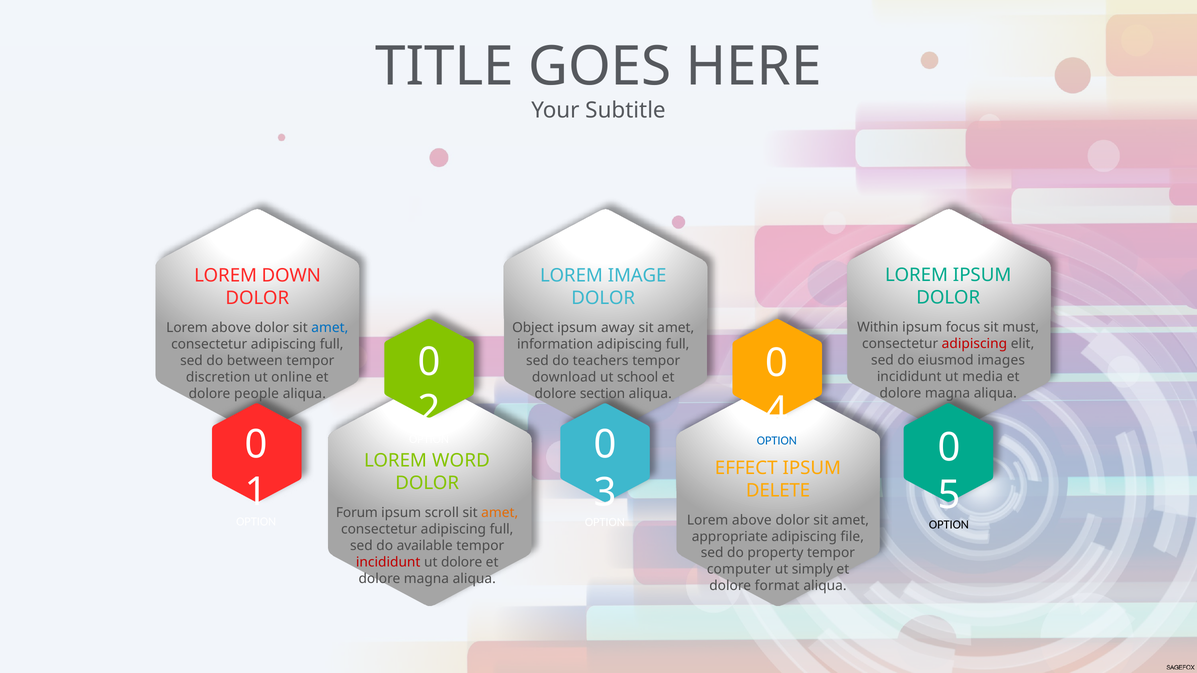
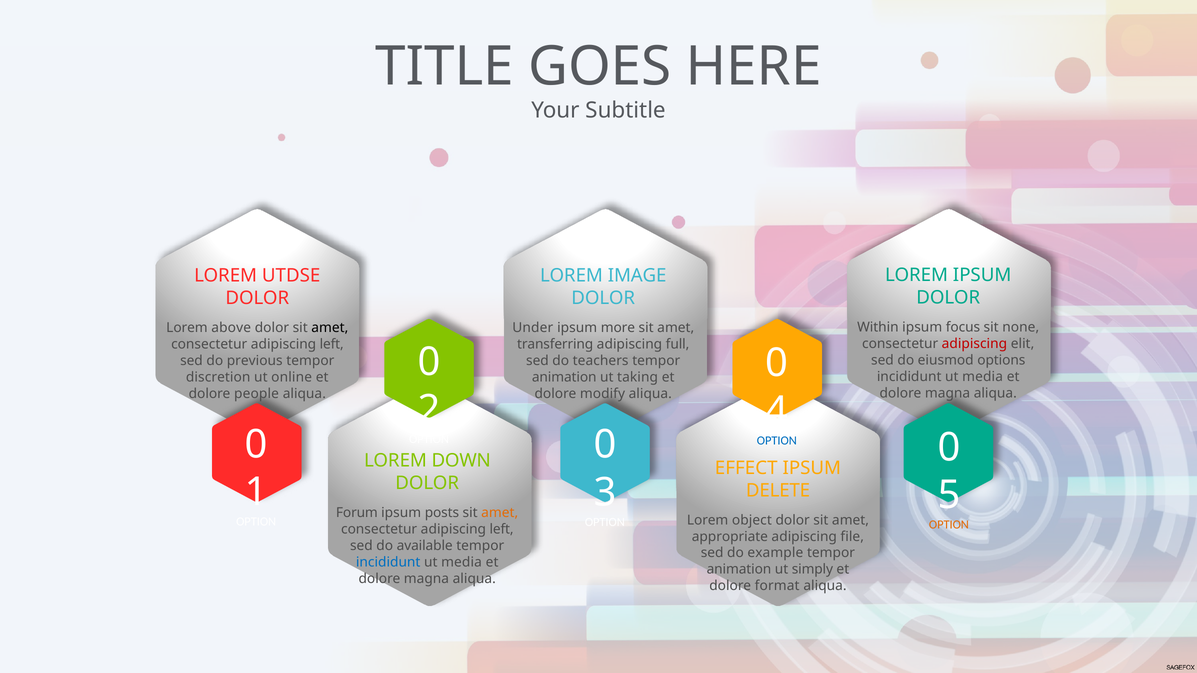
DOWN: DOWN -> UTDSE
must: must -> none
amet at (330, 328) colour: blue -> black
Object: Object -> Under
away: away -> more
full at (332, 344): full -> left
information: information -> transferring
images: images -> options
between: between -> previous
download at (564, 377): download -> animation
school: school -> taking
section: section -> modify
WORD: WORD -> DOWN
scroll: scroll -> posts
above at (752, 520): above -> object
OPTION at (949, 525) colour: black -> orange
full at (502, 529): full -> left
property: property -> example
incididunt at (388, 562) colour: red -> blue
dolore at (462, 562): dolore -> media
computer at (739, 570): computer -> animation
